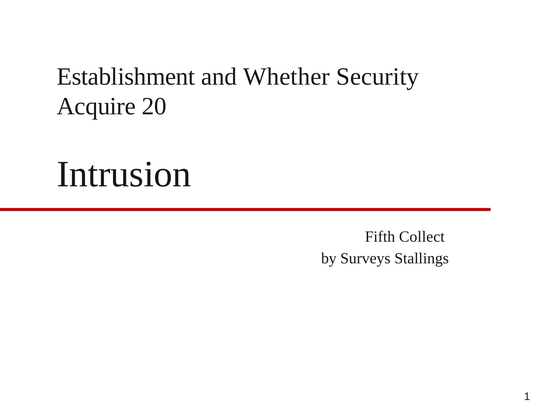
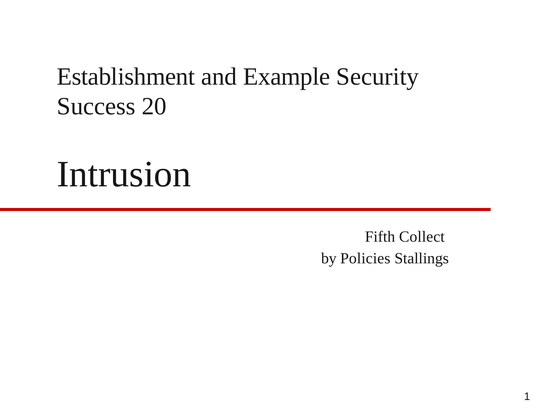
Whether: Whether -> Example
Acquire: Acquire -> Success
Surveys: Surveys -> Policies
